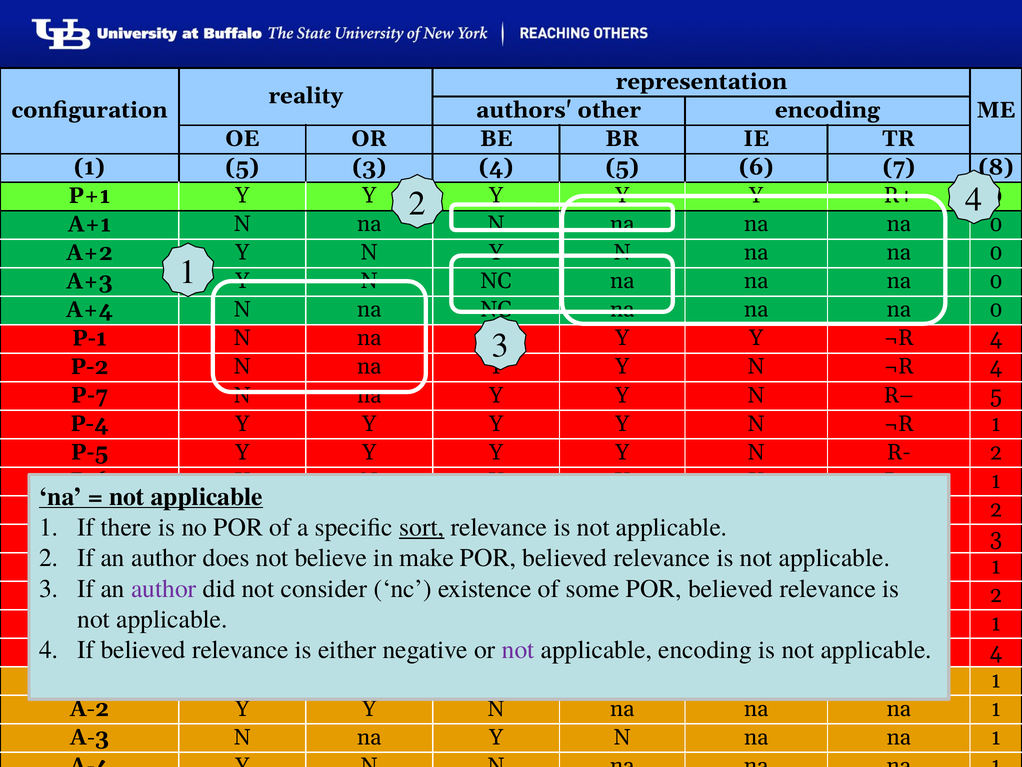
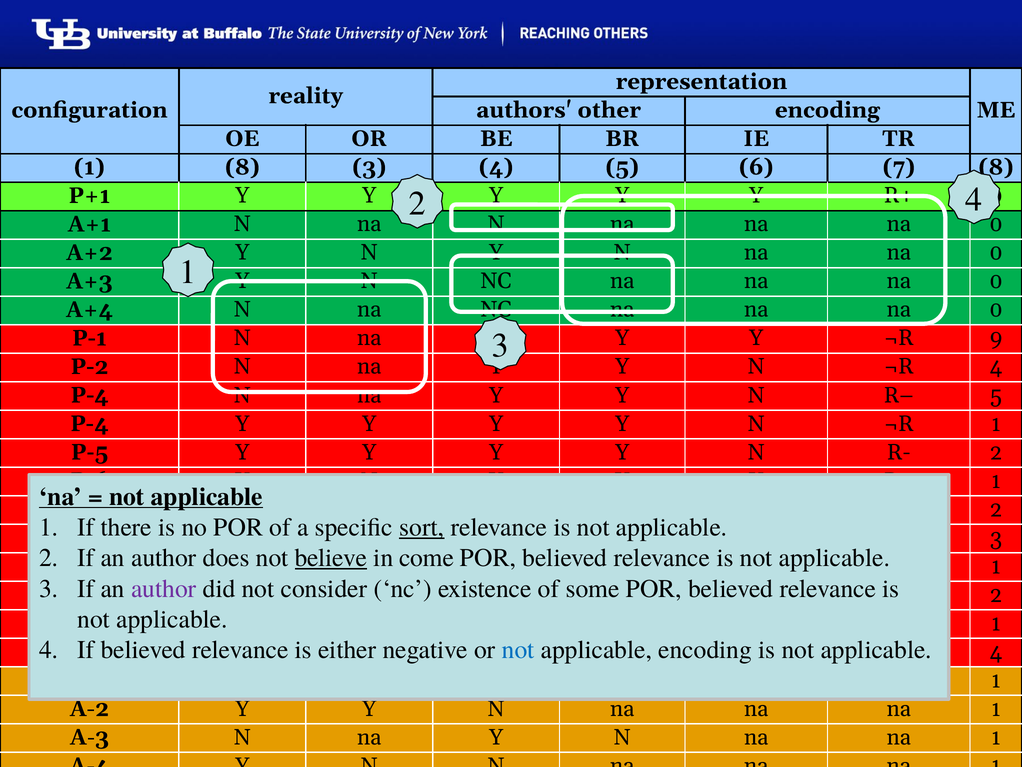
1 5: 5 -> 8
Y ¬R 4: 4 -> 9
P-7 at (89, 395): P-7 -> P-4
believe underline: none -> present
make: make -> come
not at (518, 650) colour: purple -> blue
